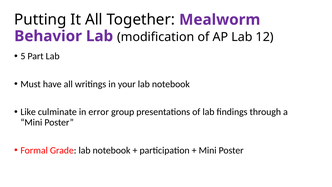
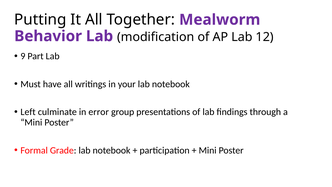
5: 5 -> 9
Like: Like -> Left
